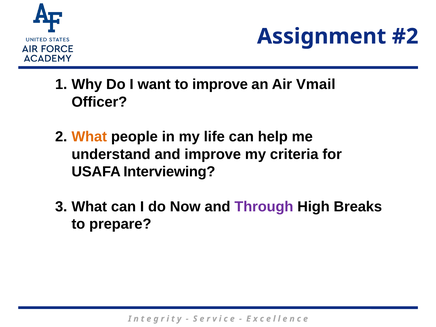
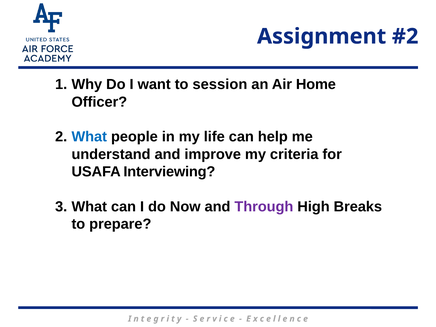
to improve: improve -> session
Vmail: Vmail -> Home
What at (89, 137) colour: orange -> blue
